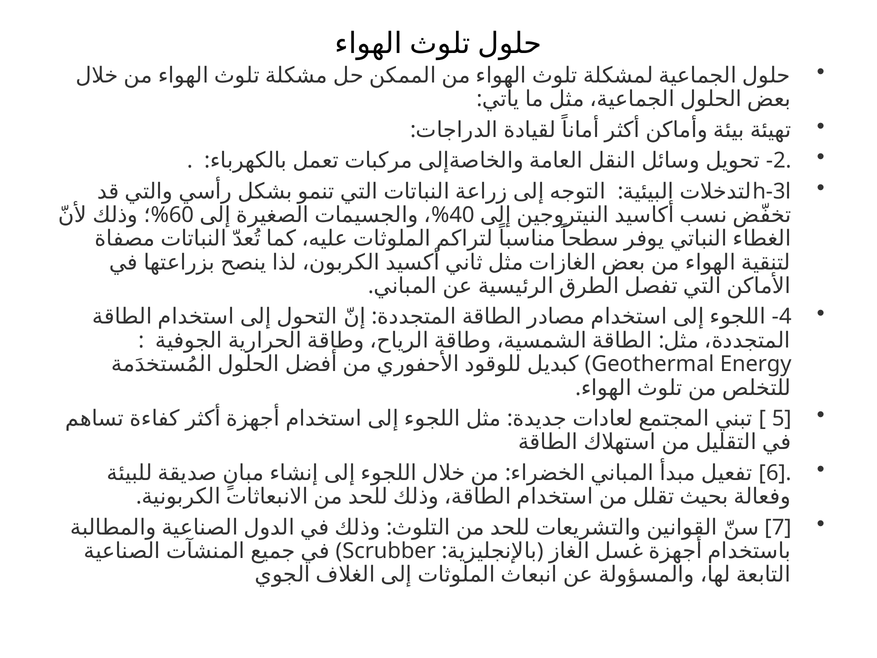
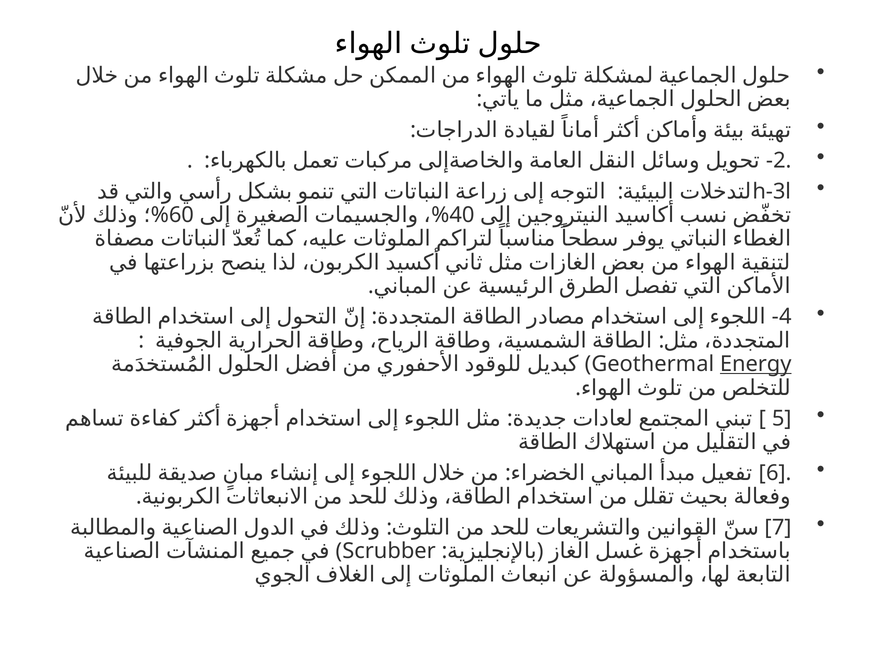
Energy underline: none -> present
